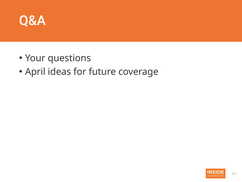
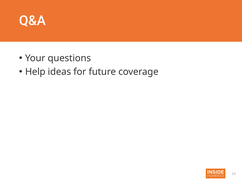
April: April -> Help
